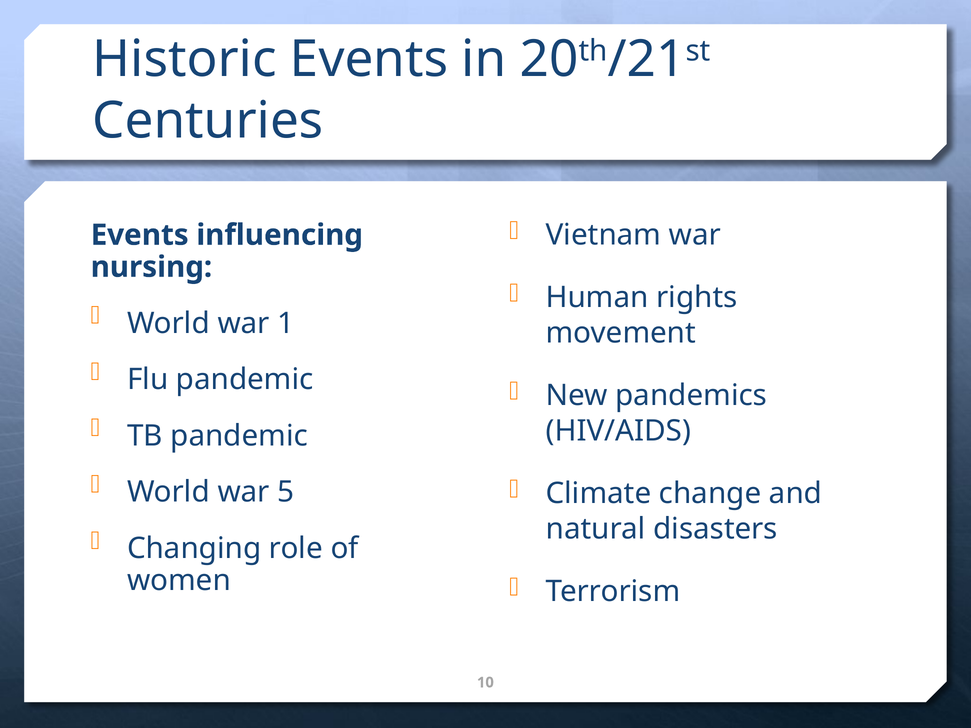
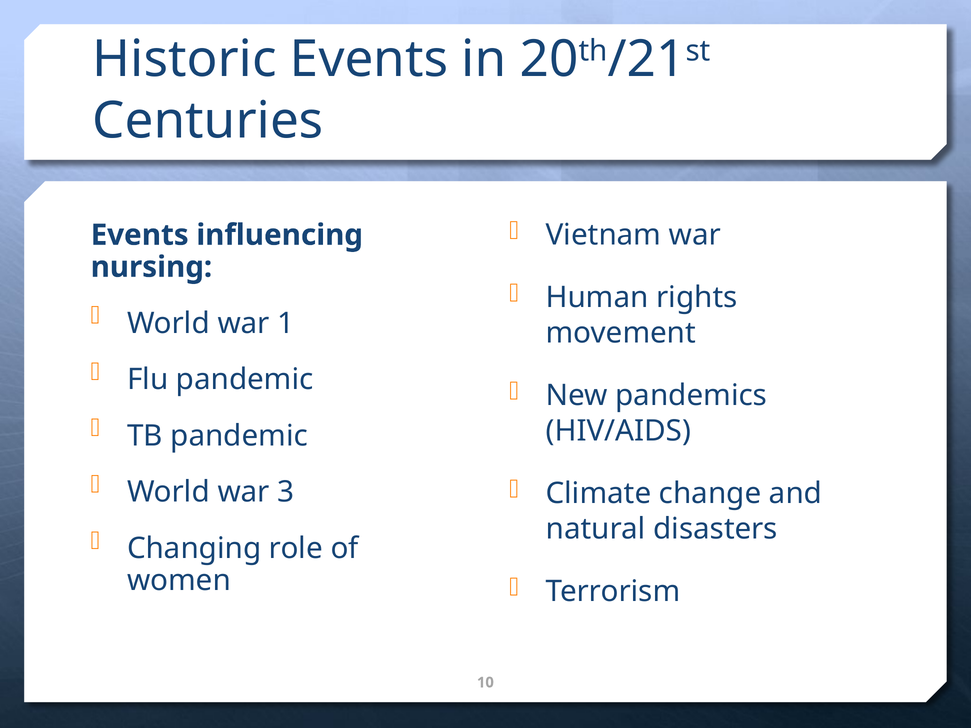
5: 5 -> 3
